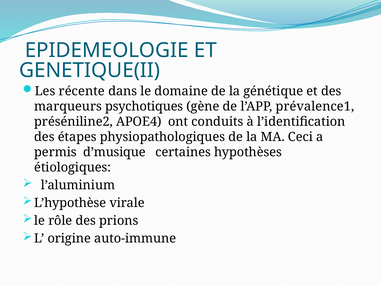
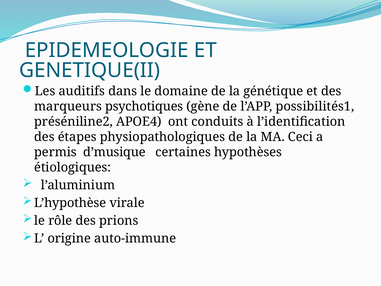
récente: récente -> auditifs
prévalence1: prévalence1 -> possibilités1
